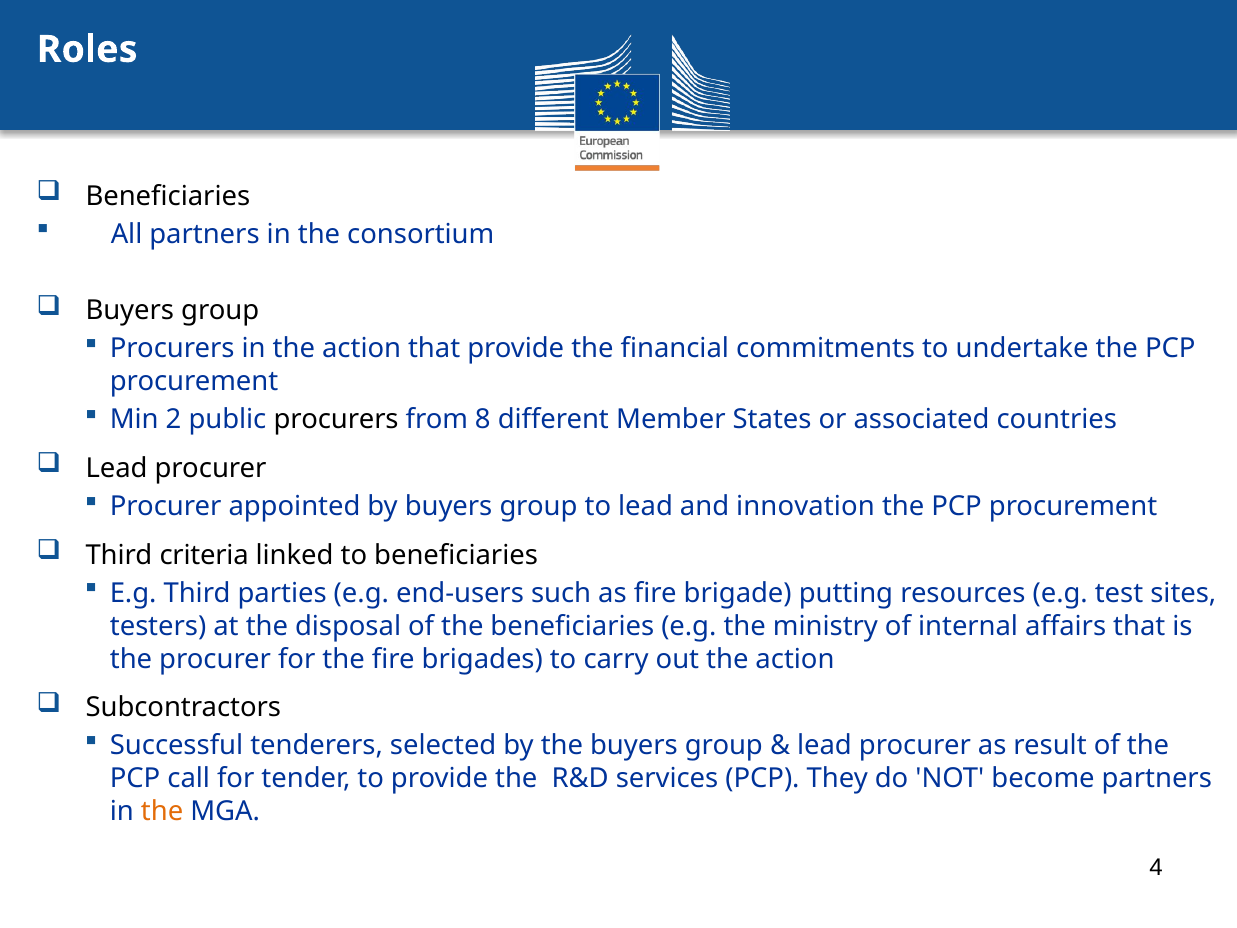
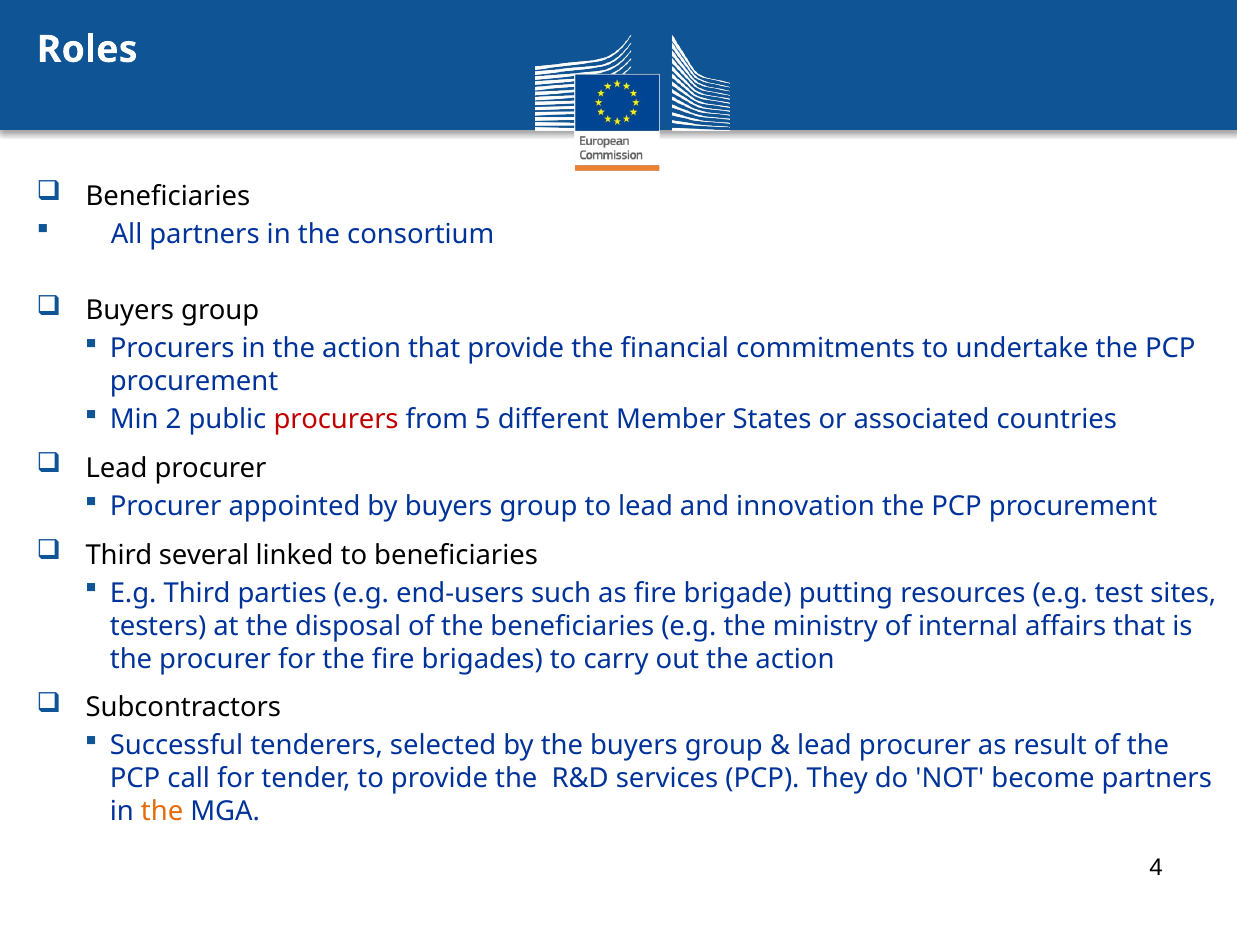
procurers at (336, 420) colour: black -> red
8: 8 -> 5
criteria: criteria -> several
